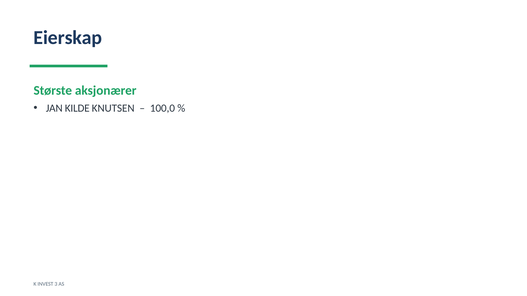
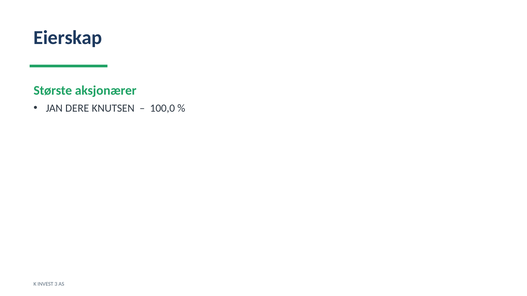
KILDE: KILDE -> DERE
